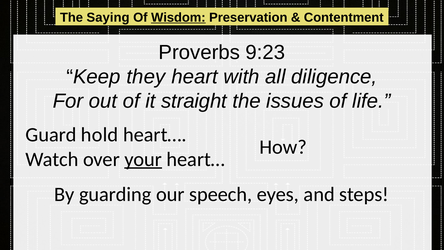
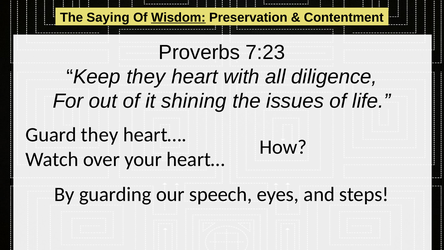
9:23: 9:23 -> 7:23
straight: straight -> shining
Guard hold: hold -> they
your underline: present -> none
